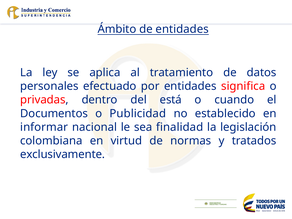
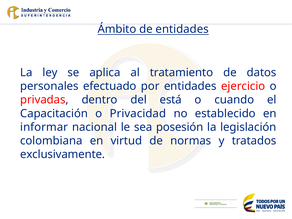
significa: significa -> ejercicio
Documentos: Documentos -> Capacitación
Publicidad: Publicidad -> Privacidad
finalidad: finalidad -> posesión
